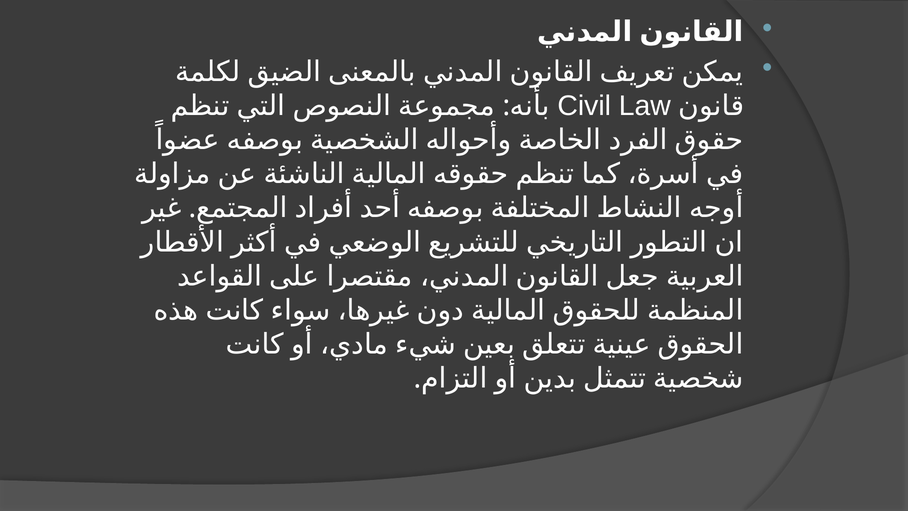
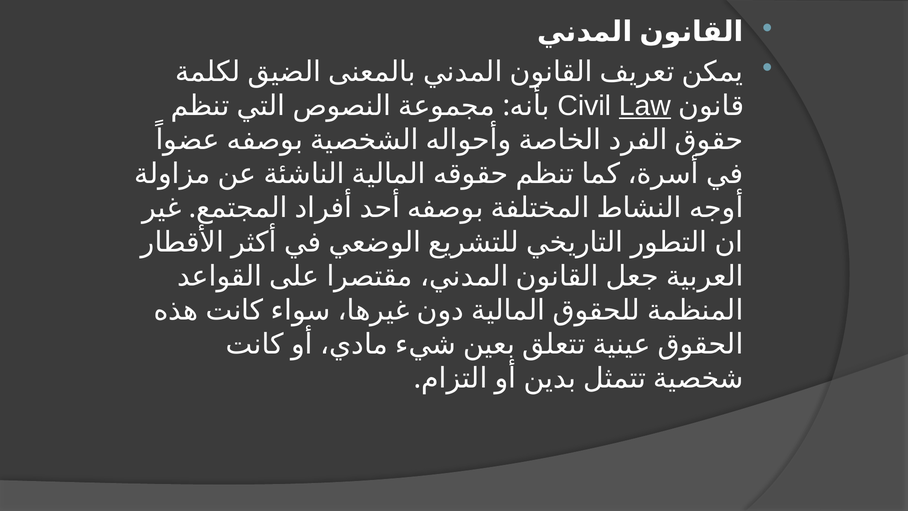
Law underline: none -> present
